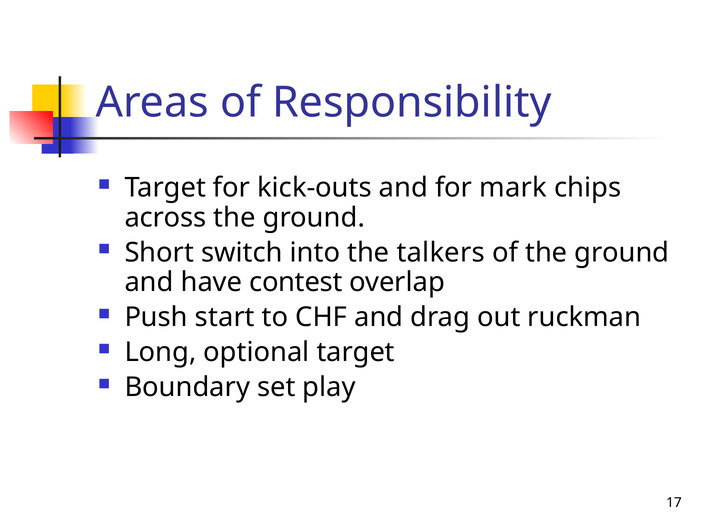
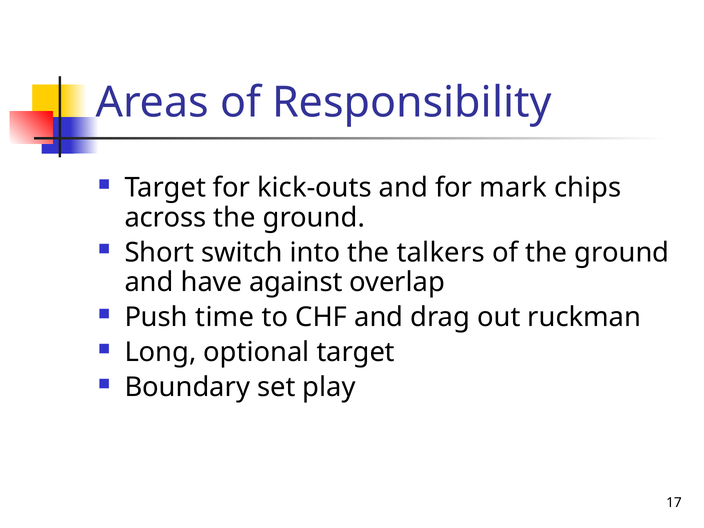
contest: contest -> against
start: start -> time
